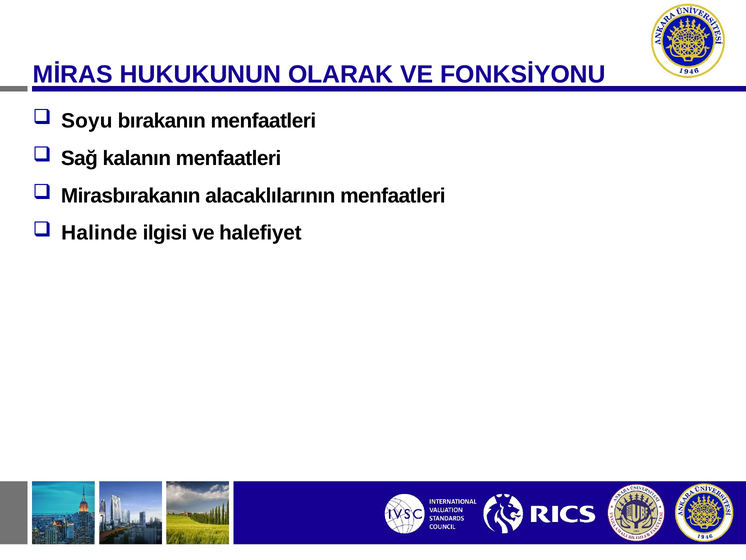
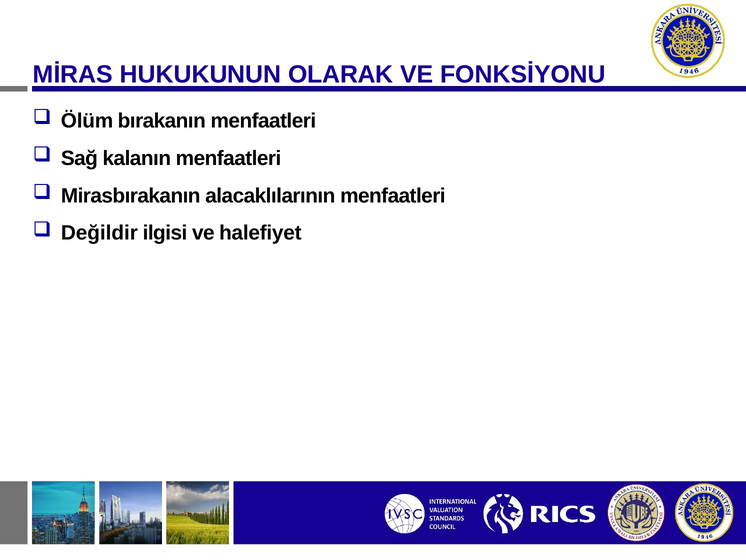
Soyu: Soyu -> Ölüm
Halinde: Halinde -> Değildir
